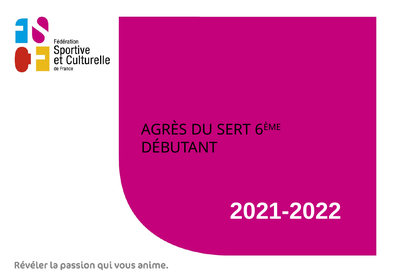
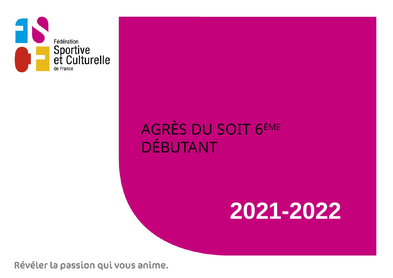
SERT: SERT -> SOIT
